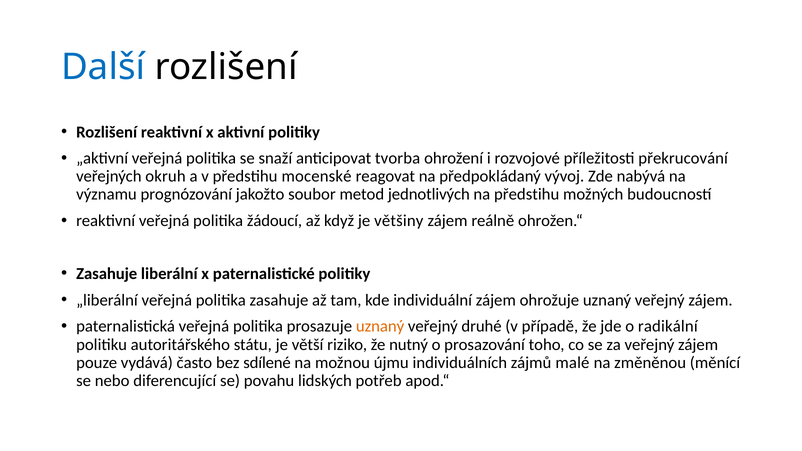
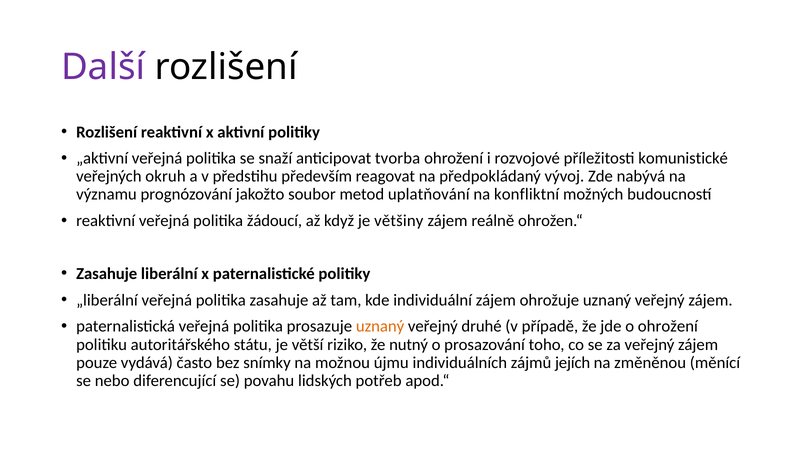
Další colour: blue -> purple
překrucování: překrucování -> komunistické
mocenské: mocenské -> především
jednotlivých: jednotlivých -> uplatňování
na předstihu: předstihu -> konfliktní
o radikální: radikální -> ohrožení
sdílené: sdílené -> snímky
malé: malé -> jejích
